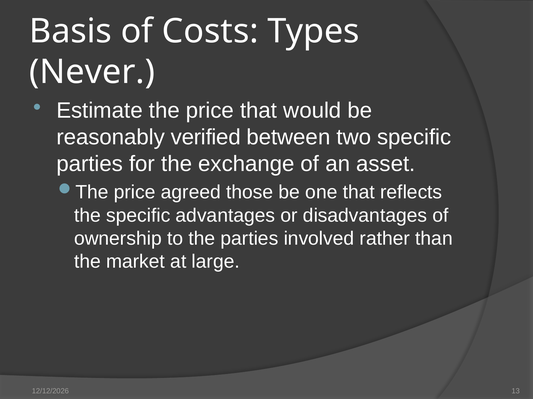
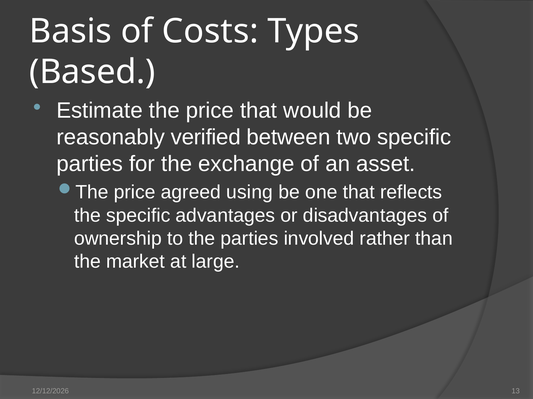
Never: Never -> Based
those: those -> using
